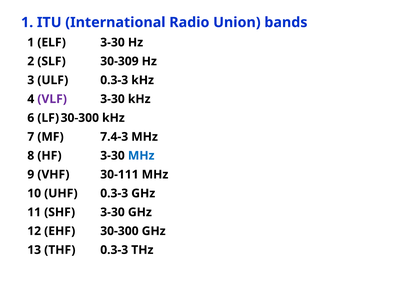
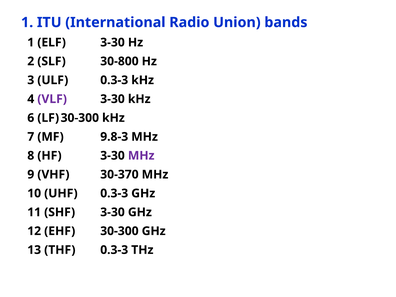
30-309: 30-309 -> 30-800
7.4-3: 7.4-3 -> 9.8-3
MHz at (141, 156) colour: blue -> purple
30-111: 30-111 -> 30-370
